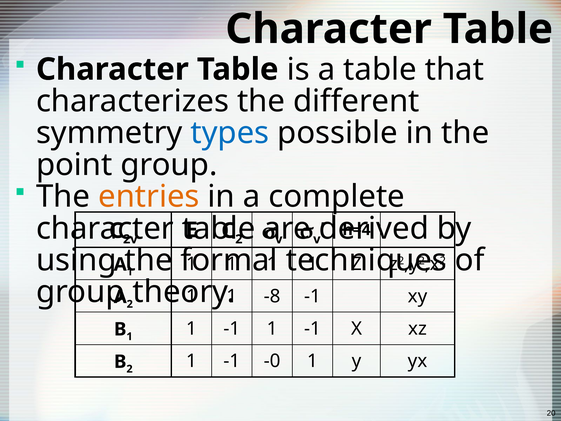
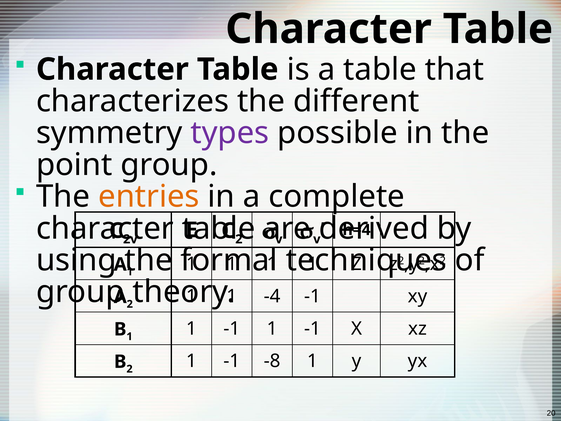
types colour: blue -> purple
-8: -8 -> -4
-0: -0 -> -8
